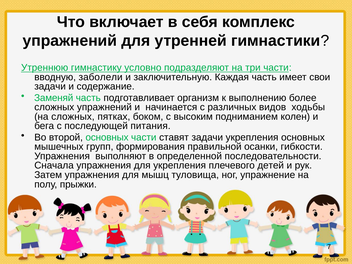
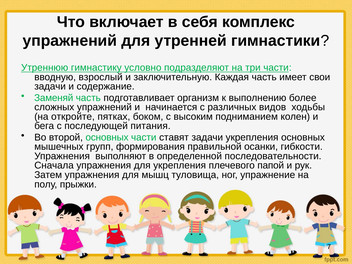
заболели: заболели -> взрослый
на сложных: сложных -> откройте
детей: детей -> папой
